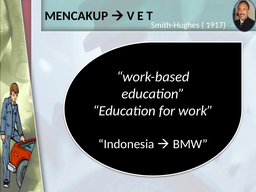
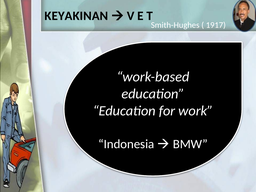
MENCAKUP: MENCAKUP -> KEYAKINAN
